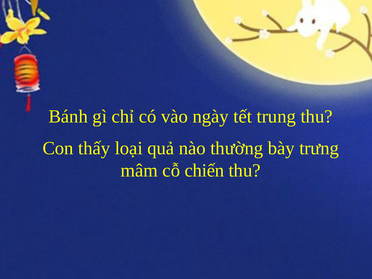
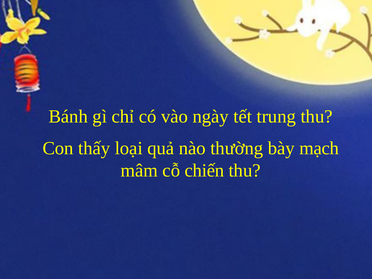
trưng: trưng -> mạch
